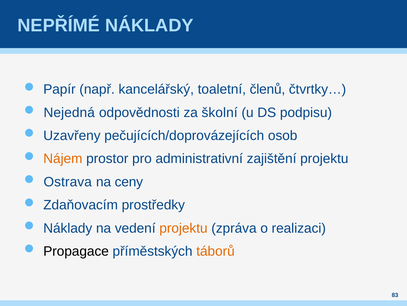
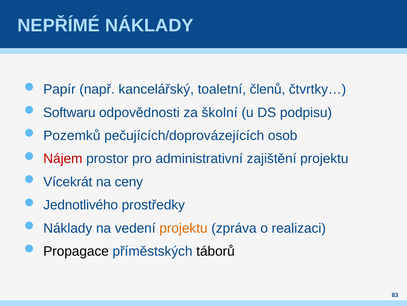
Nejedná: Nejedná -> Softwaru
Uzavřeny: Uzavřeny -> Pozemků
Nájem colour: orange -> red
Ostrava: Ostrava -> Vícekrát
Zdaňovacím: Zdaňovacím -> Jednotlivého
táborů colour: orange -> black
